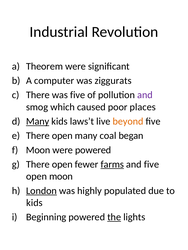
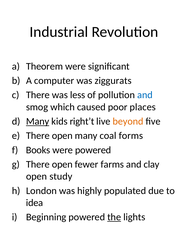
was five: five -> less
and at (145, 95) colour: purple -> blue
laws’t: laws’t -> right’t
began: began -> forms
Moon at (38, 150): Moon -> Books
farms underline: present -> none
and five: five -> clay
open moon: moon -> study
London underline: present -> none
kids at (34, 203): kids -> idea
